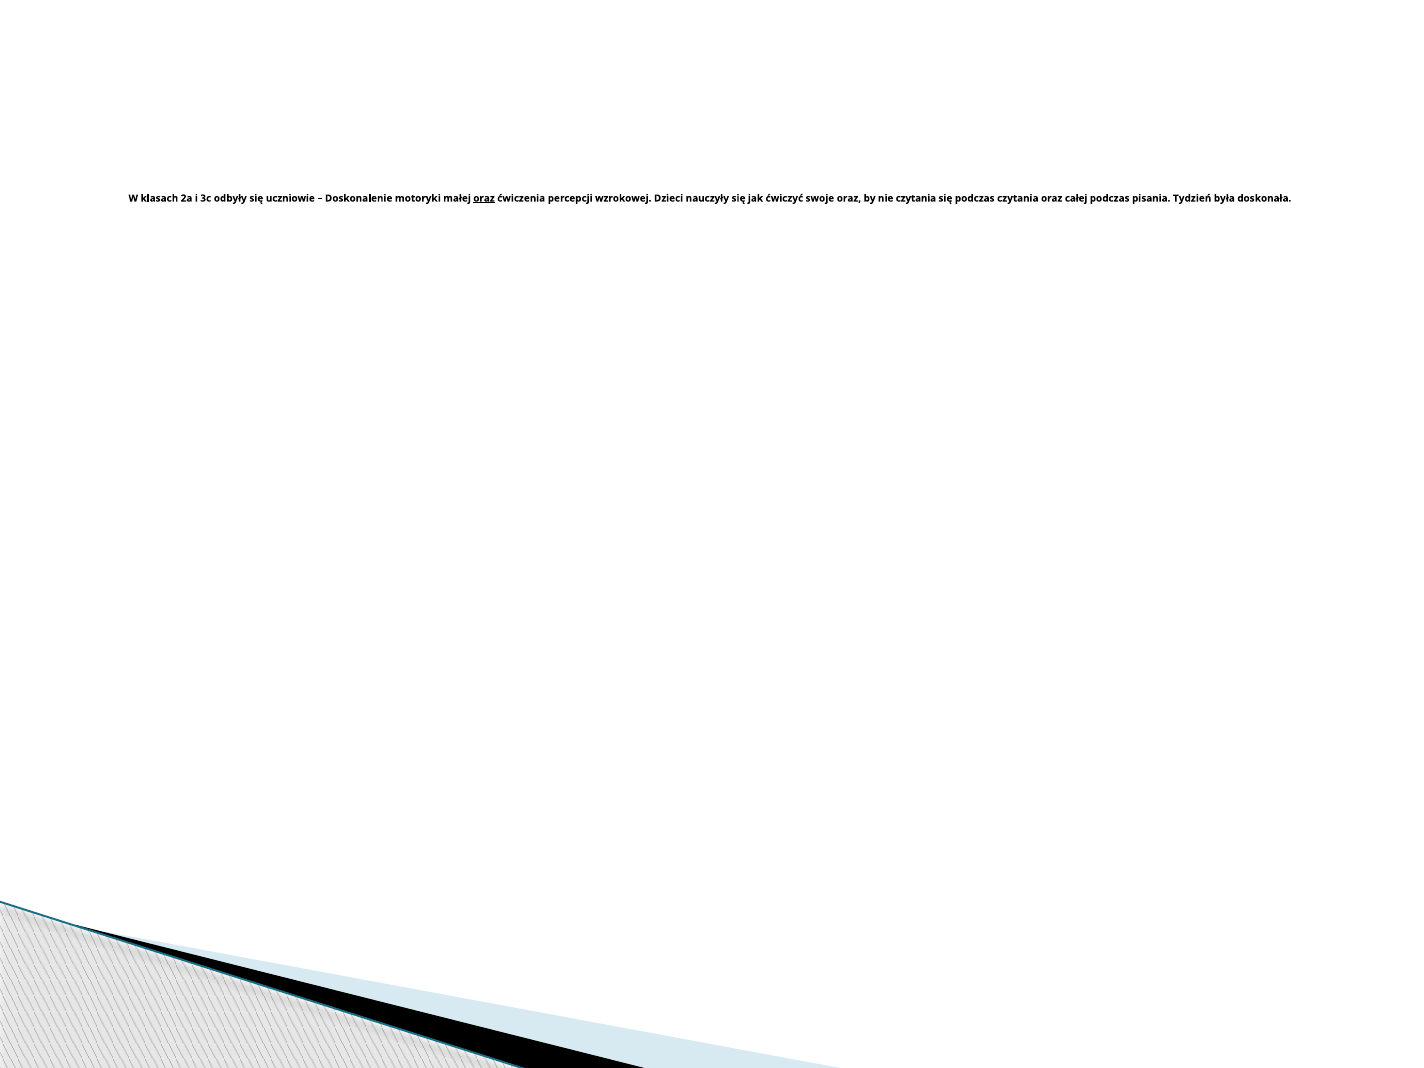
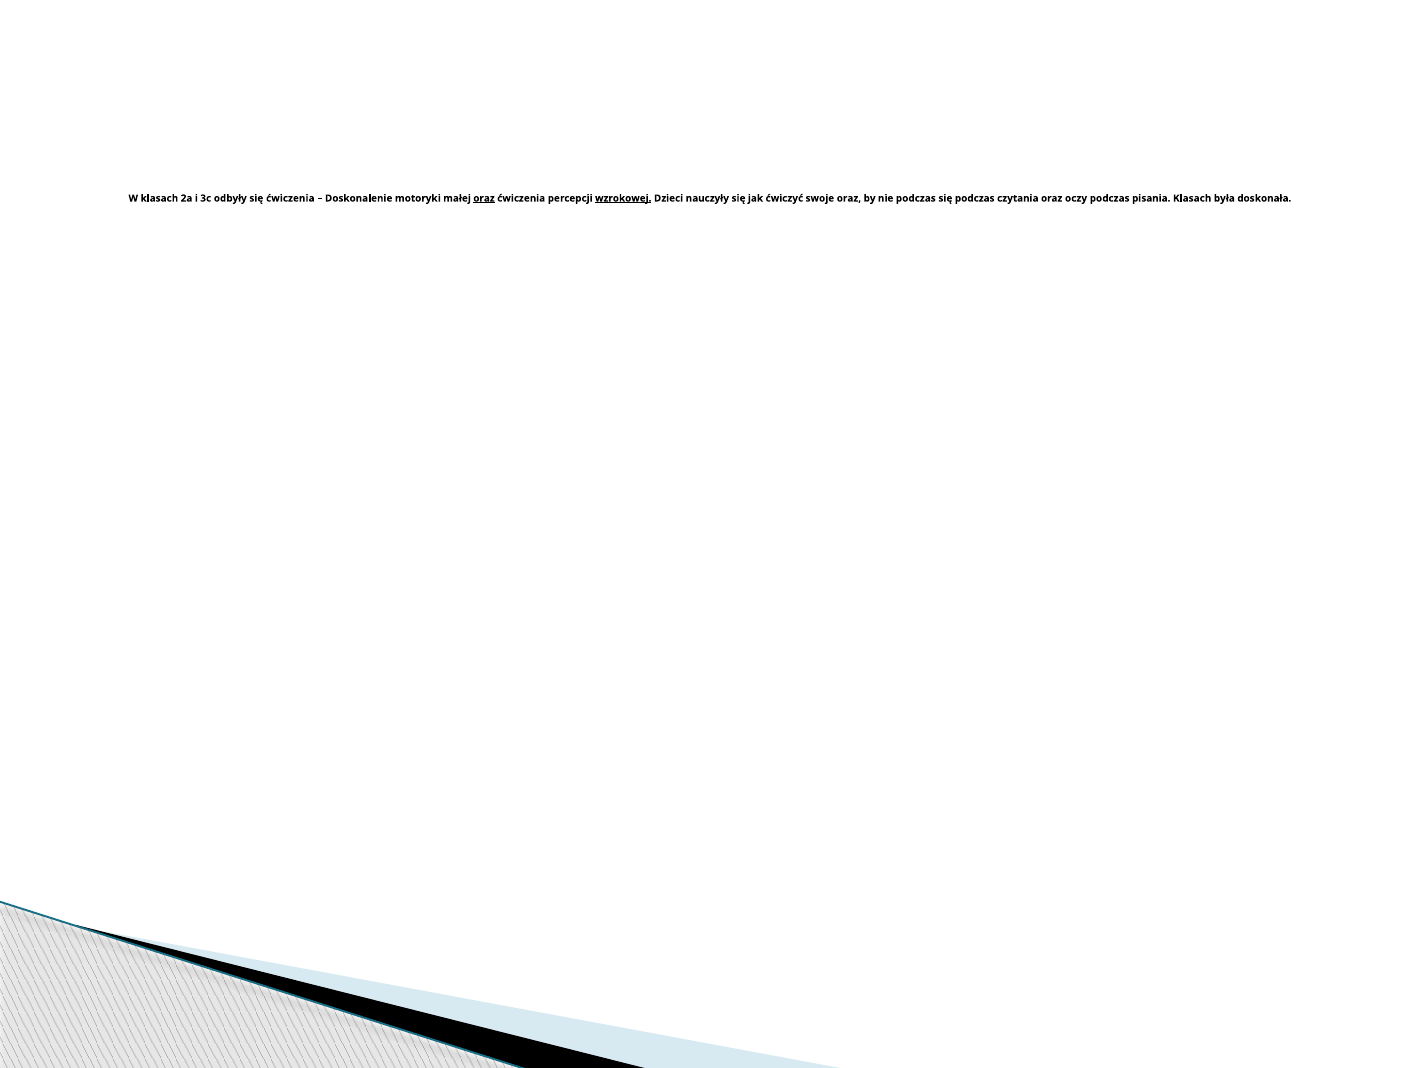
się uczniowie: uczniowie -> ćwiczenia
wzrokowej underline: none -> present
nie czytania: czytania -> podczas
całej: całej -> oczy
pisania Tydzień: Tydzień -> Klasach
